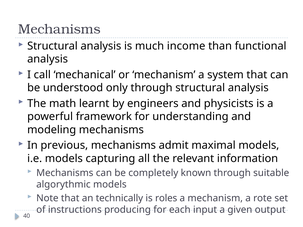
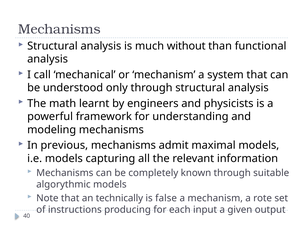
income: income -> without
roles: roles -> false
